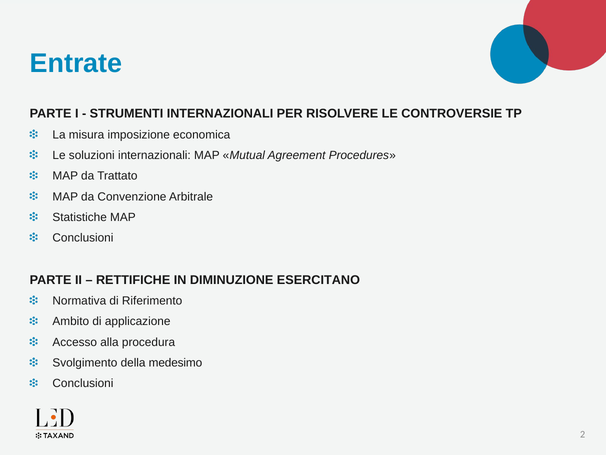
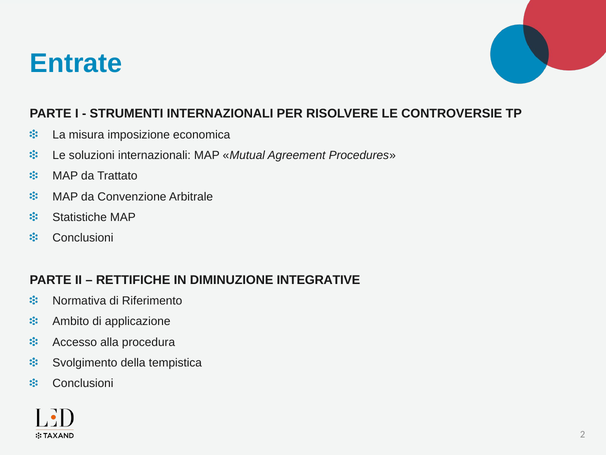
ESERCITANO: ESERCITANO -> INTEGRATIVE
medesimo: medesimo -> tempistica
